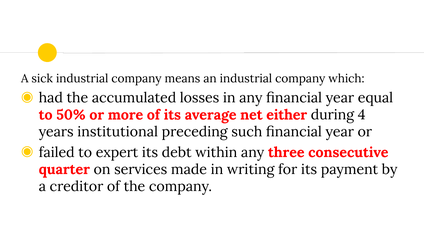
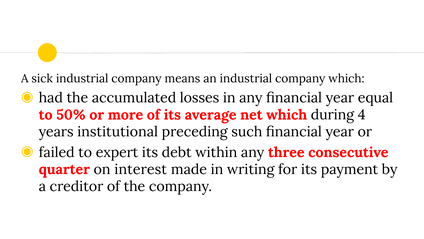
net either: either -> which
services: services -> interest
